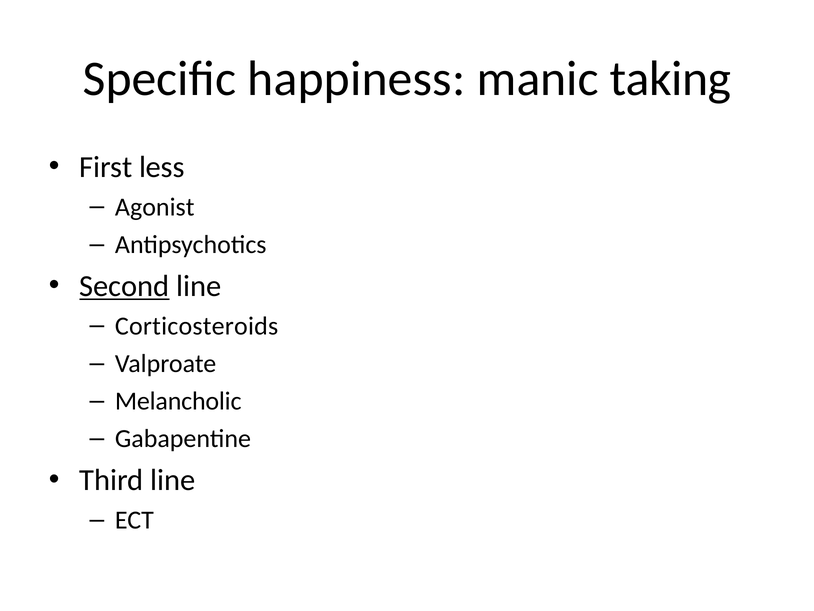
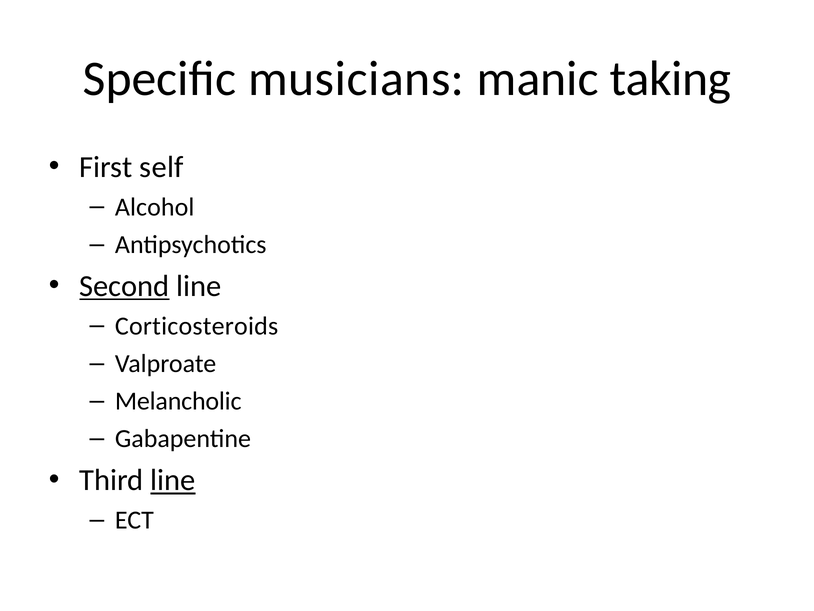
happiness: happiness -> musicians
less: less -> self
Agonist: Agonist -> Alcohol
line at (173, 480) underline: none -> present
